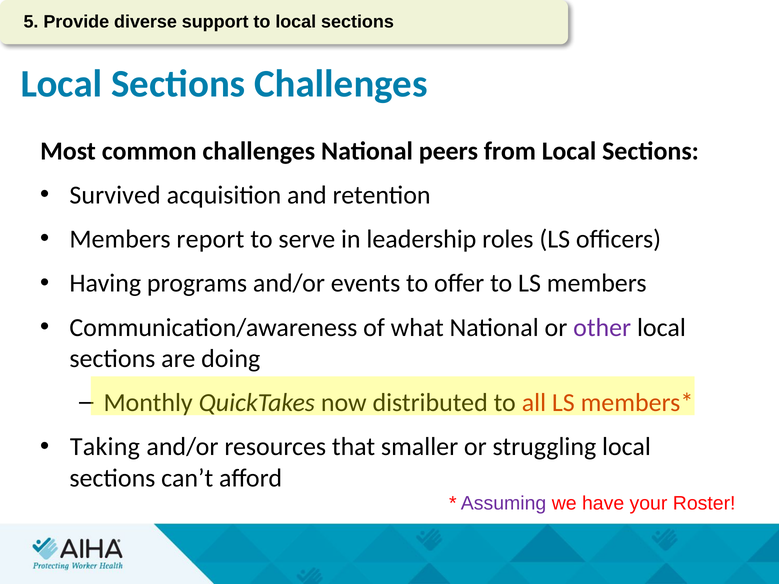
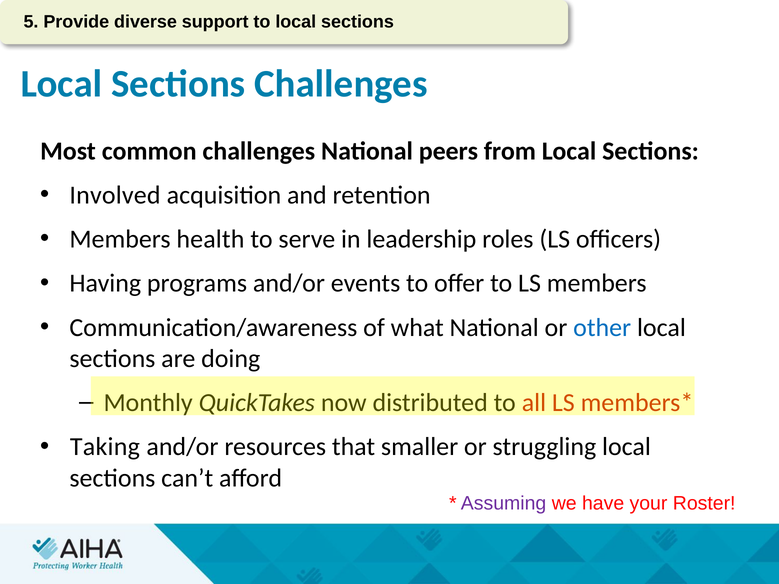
Survived: Survived -> Involved
report: report -> health
other colour: purple -> blue
